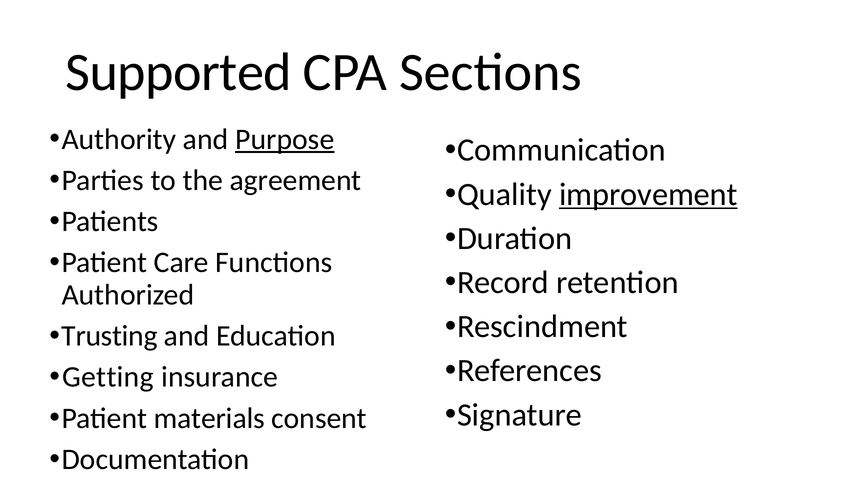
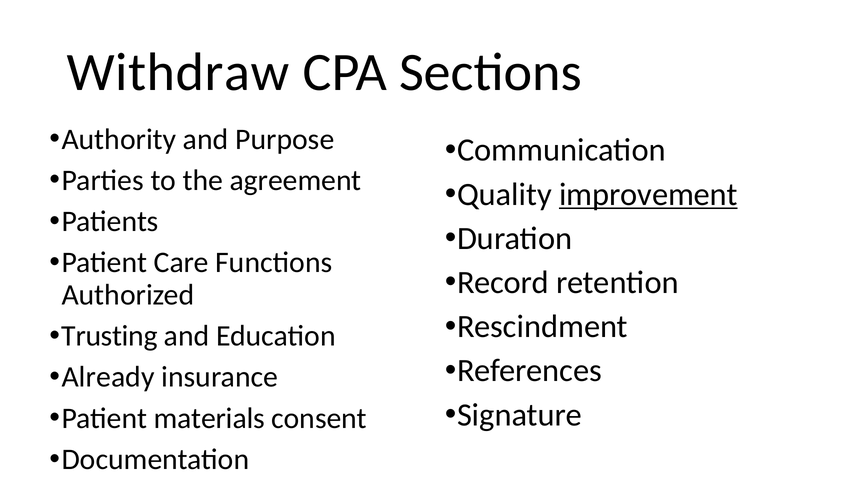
Supported: Supported -> Withdraw
Purpose underline: present -> none
Getting: Getting -> Already
